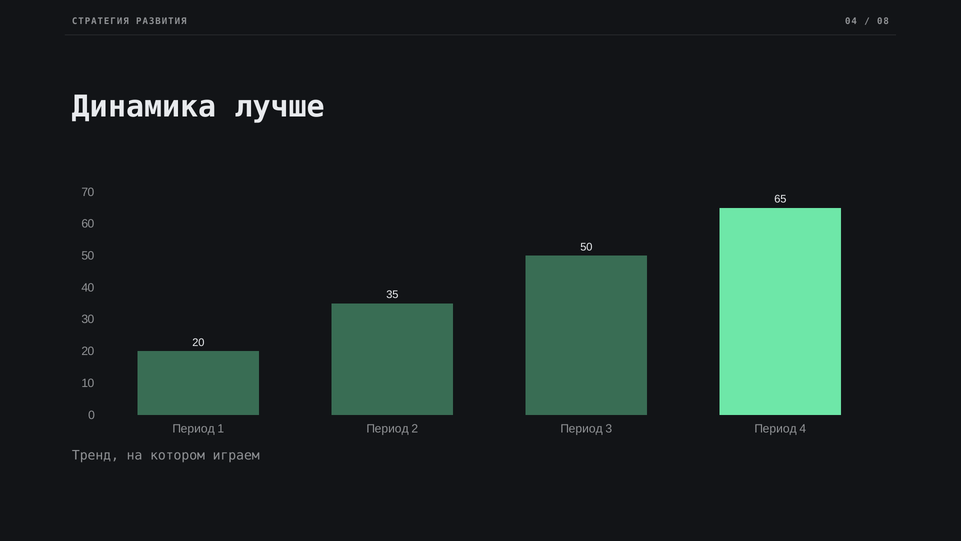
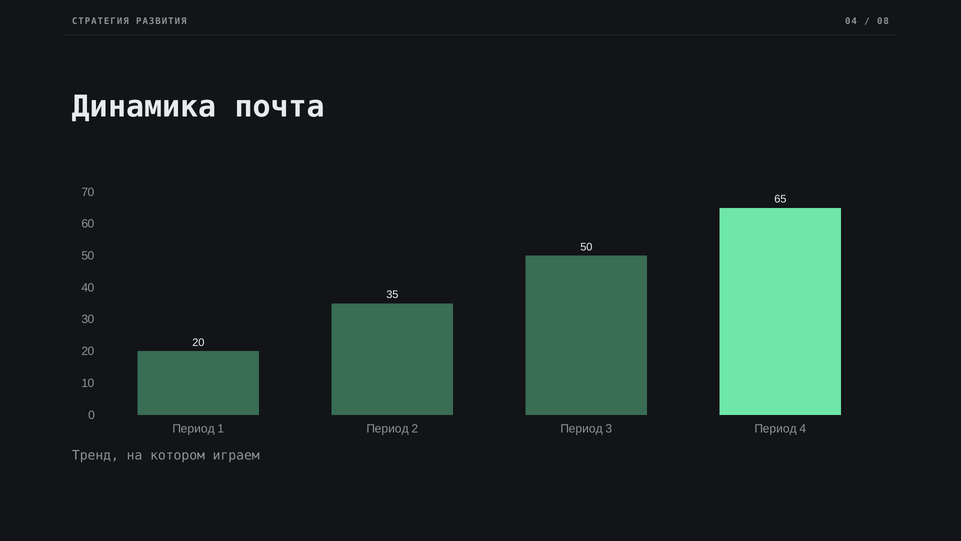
лучше: лучше -> почта
